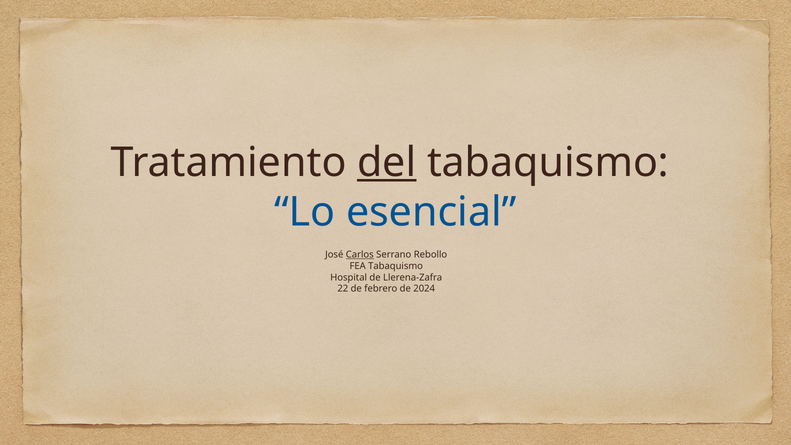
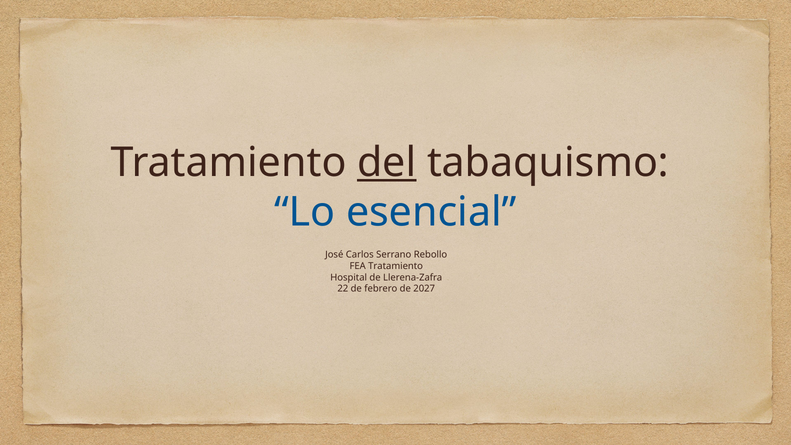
Carlos underline: present -> none
FEA Tabaquismo: Tabaquismo -> Tratamiento
2024: 2024 -> 2027
